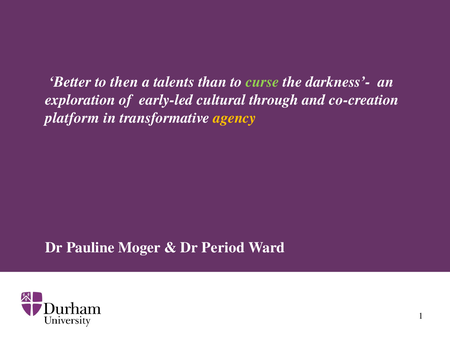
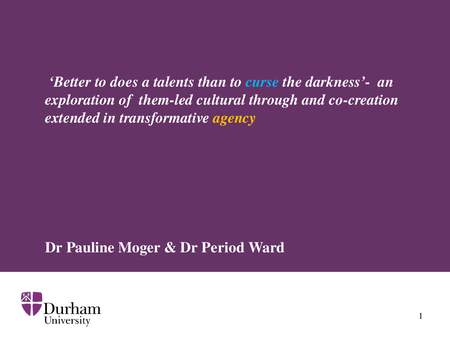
then: then -> does
curse colour: light green -> light blue
early-led: early-led -> them-led
platform: platform -> extended
